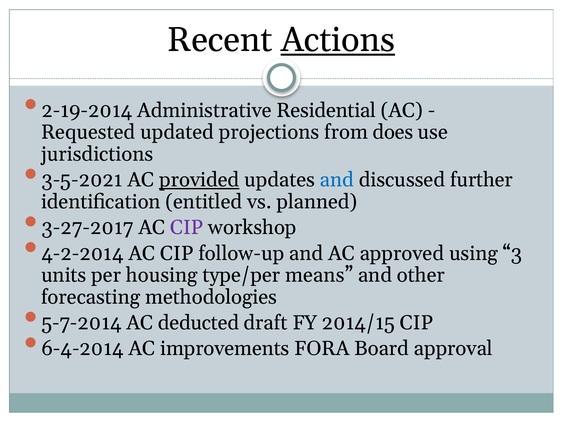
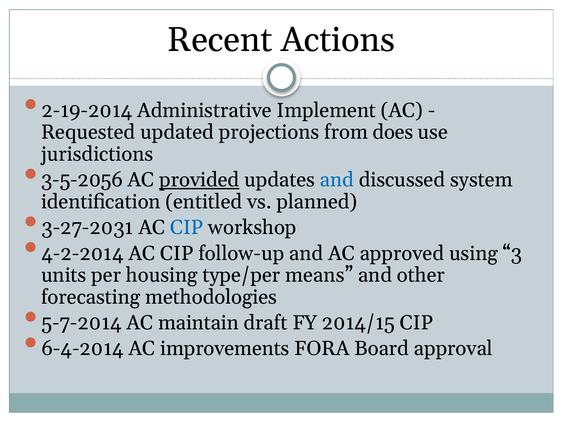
Actions underline: present -> none
Residential: Residential -> Implement
3-5-2021: 3-5-2021 -> 3-5-2056
further: further -> system
3-27-2017: 3-27-2017 -> 3-27-2031
CIP at (187, 228) colour: purple -> blue
deducted: deducted -> maintain
